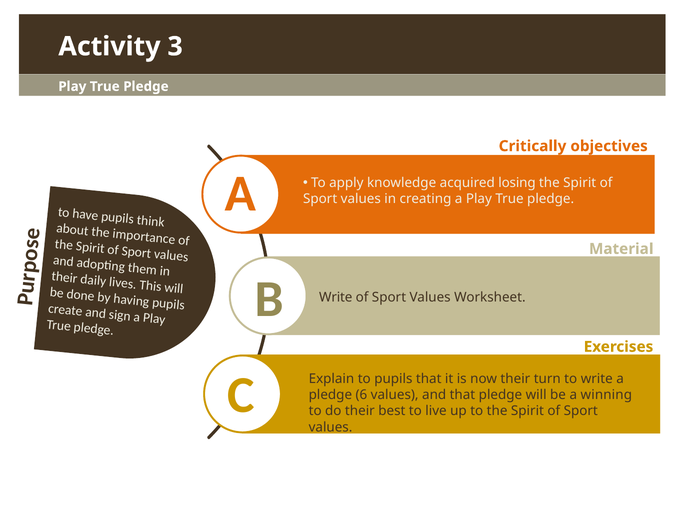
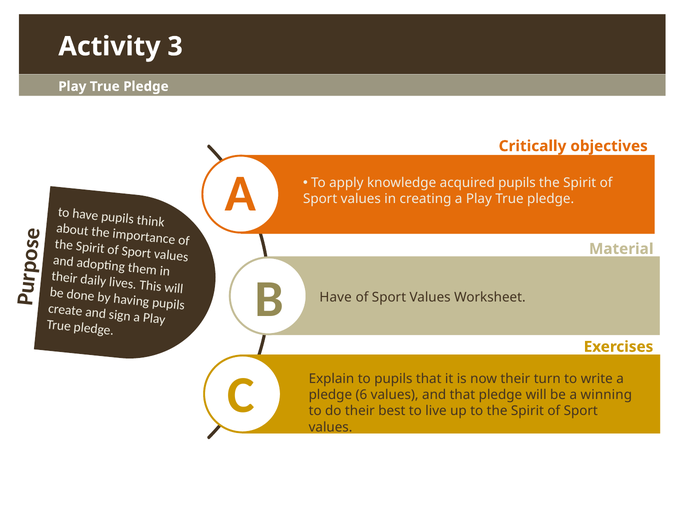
acquired losing: losing -> pupils
B Write: Write -> Have
